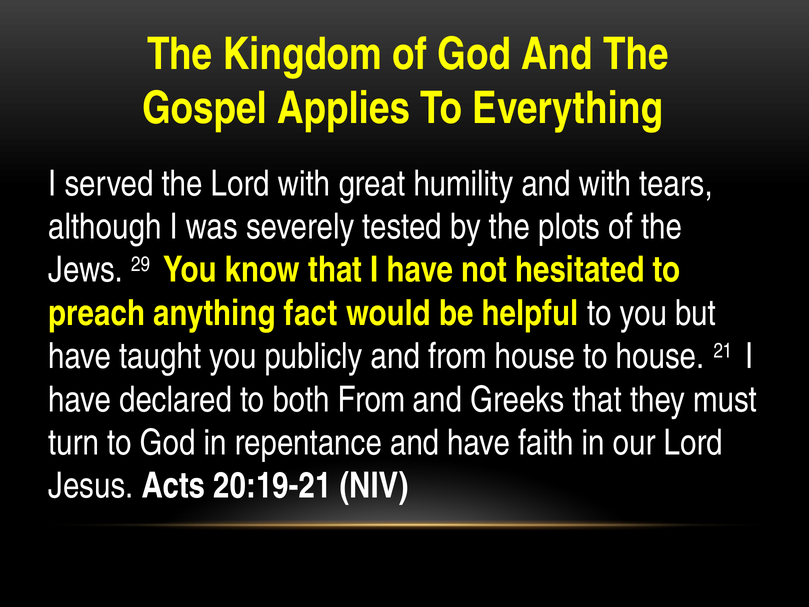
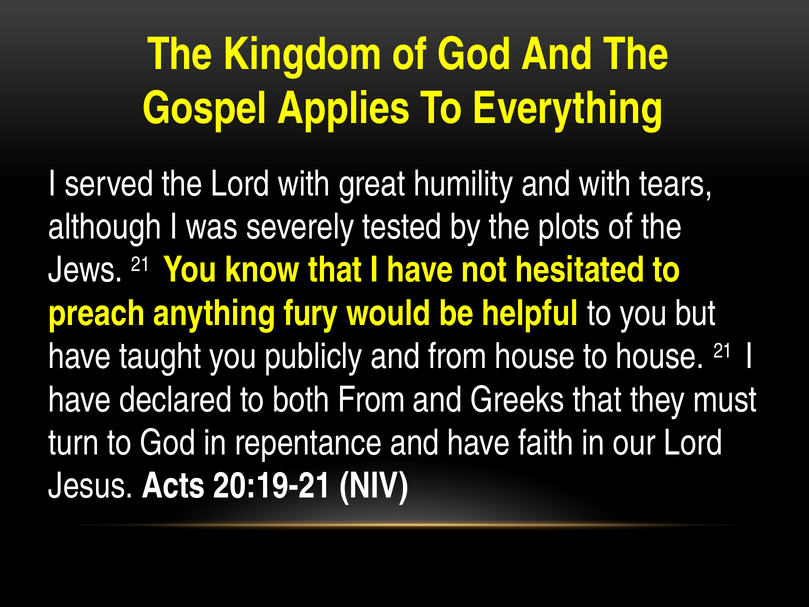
Jews 29: 29 -> 21
fact: fact -> fury
